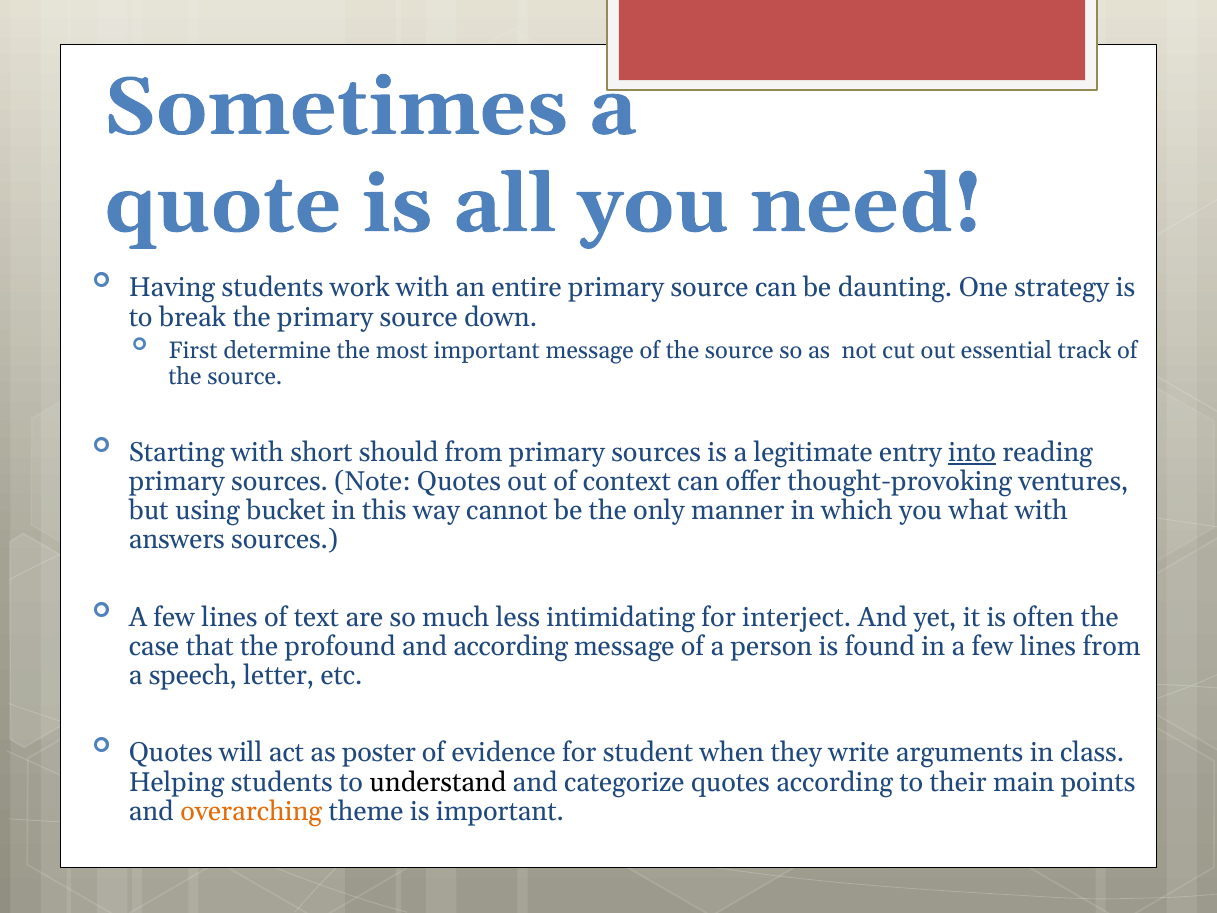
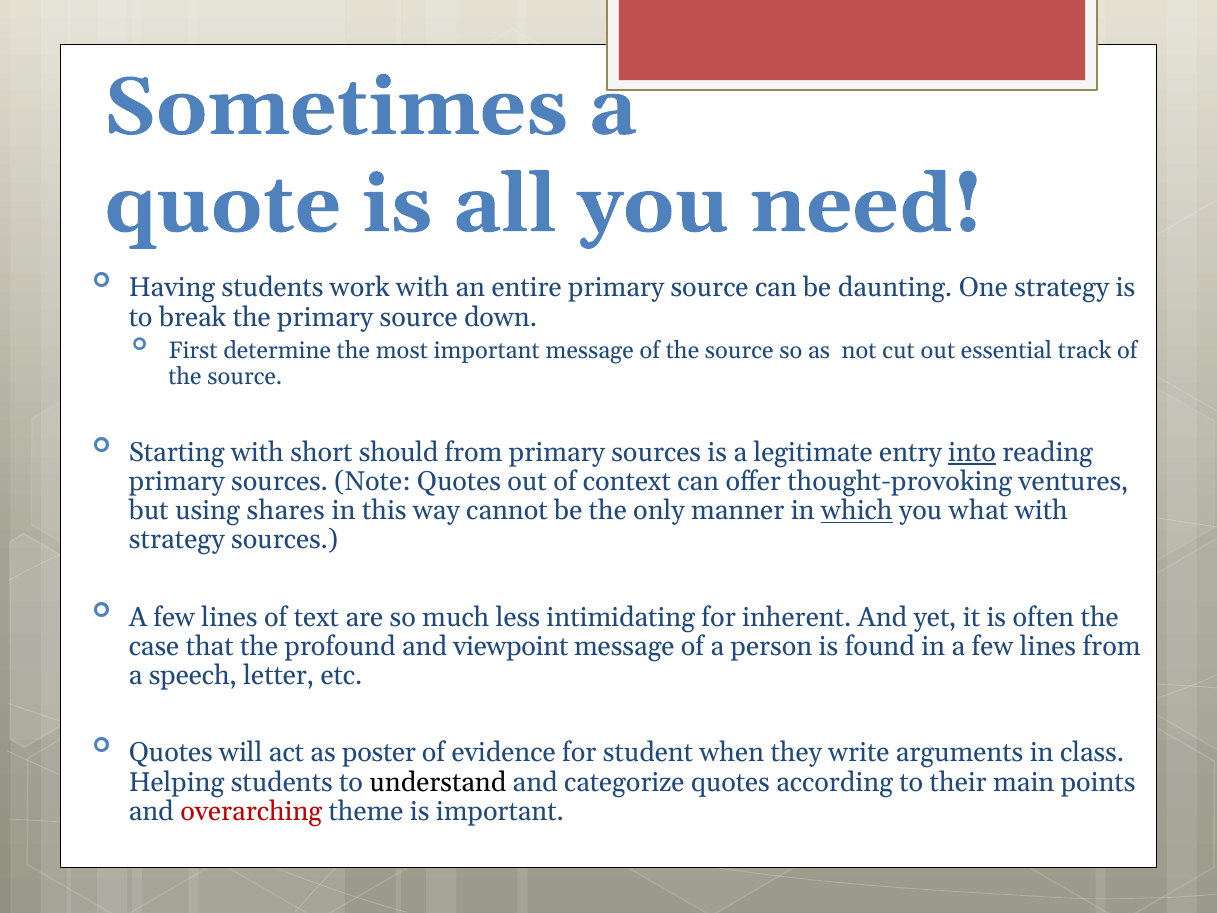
bucket: bucket -> shares
which underline: none -> present
answers at (177, 540): answers -> strategy
interject: interject -> inherent
and according: according -> viewpoint
overarching colour: orange -> red
